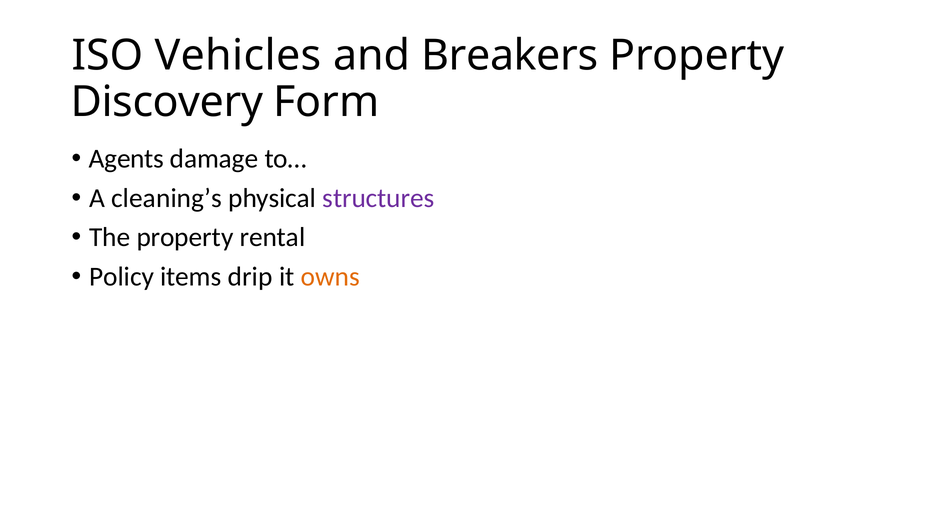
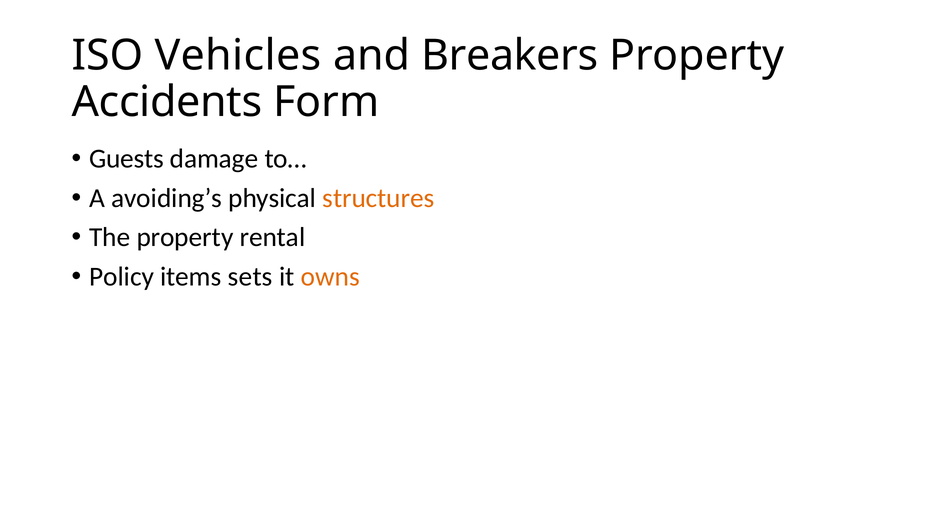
Discovery: Discovery -> Accidents
Agents: Agents -> Guests
cleaning’s: cleaning’s -> avoiding’s
structures colour: purple -> orange
drip: drip -> sets
